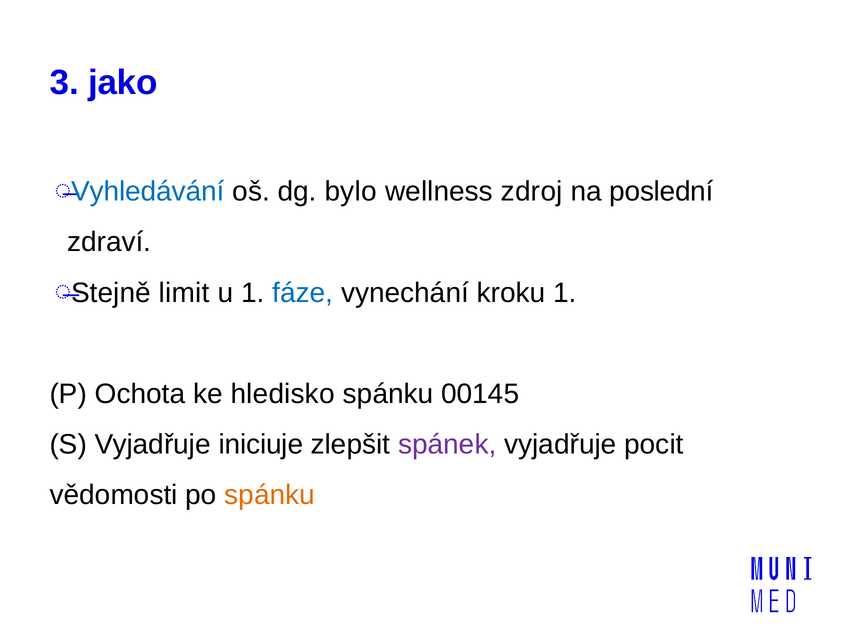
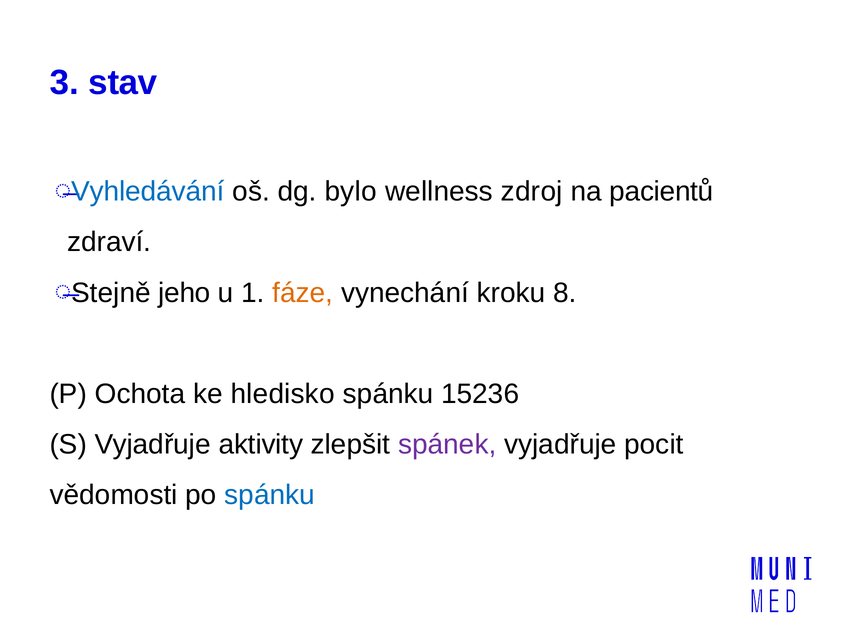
jako: jako -> stav
poslední: poslední -> pacientů
limit: limit -> jeho
fáze colour: blue -> orange
kroku 1: 1 -> 8
00145: 00145 -> 15236
iniciuje: iniciuje -> aktivity
spánku at (270, 495) colour: orange -> blue
